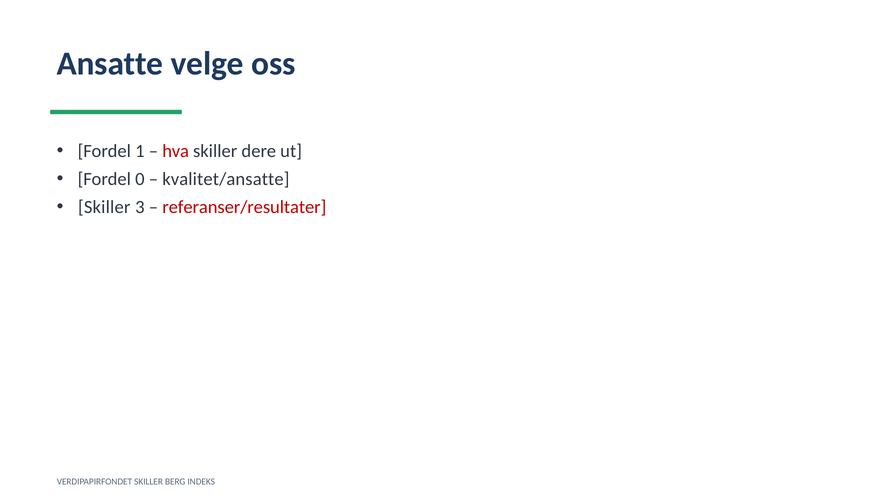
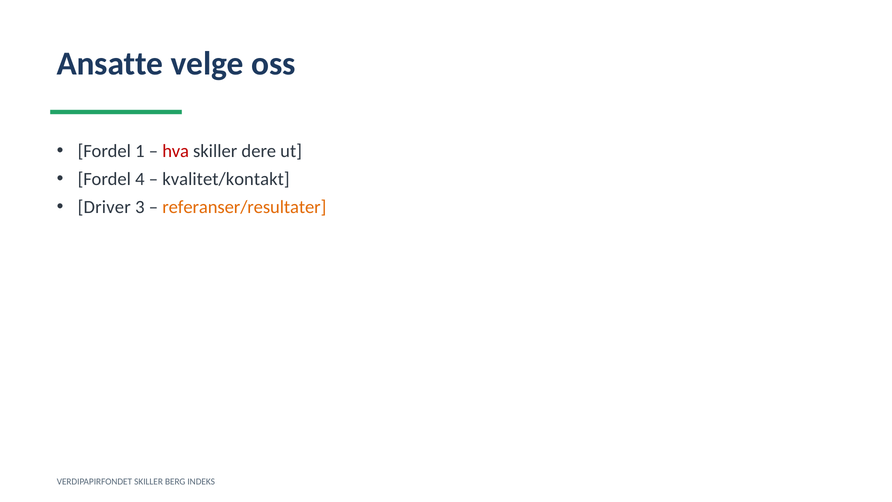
0: 0 -> 4
kvalitet/ansatte: kvalitet/ansatte -> kvalitet/kontakt
Skiller at (104, 207): Skiller -> Driver
referanser/resultater colour: red -> orange
